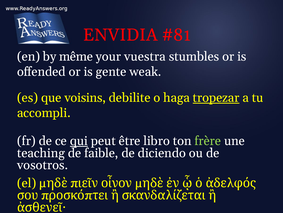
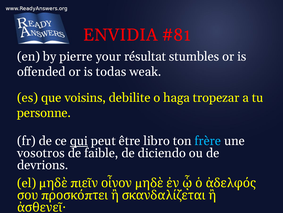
même: même -> pierre
vuestra: vuestra -> résultat
gente: gente -> todas
tropezar underline: present -> none
accompli: accompli -> personne
frère colour: light green -> light blue
teaching: teaching -> vosotros
vosotros: vosotros -> devrions
